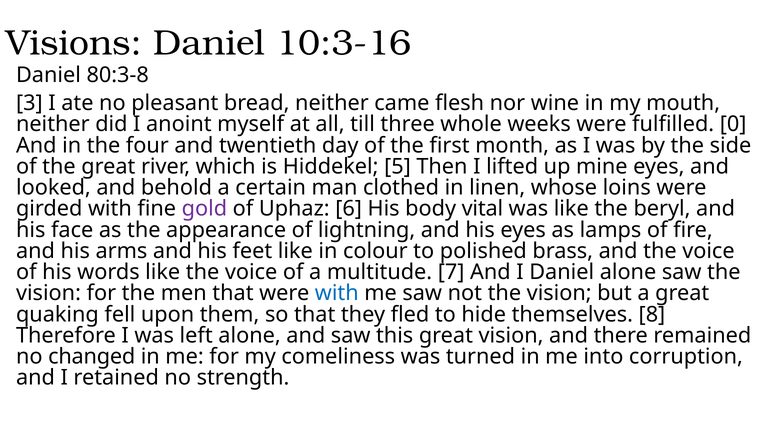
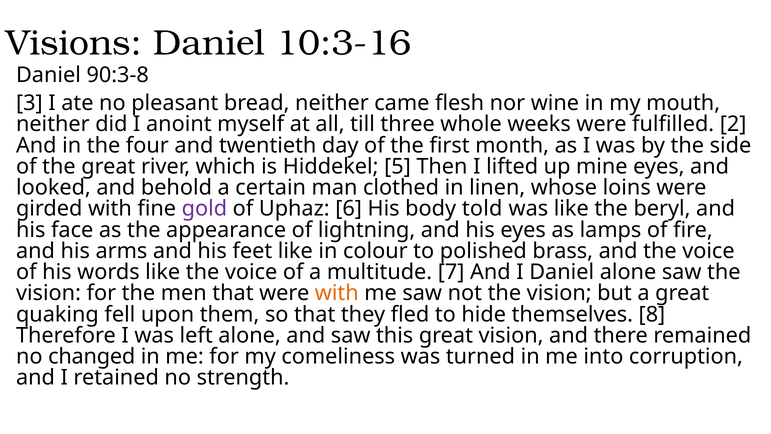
80:3-8: 80:3-8 -> 90:3-8
0: 0 -> 2
vital: vital -> told
with at (337, 293) colour: blue -> orange
